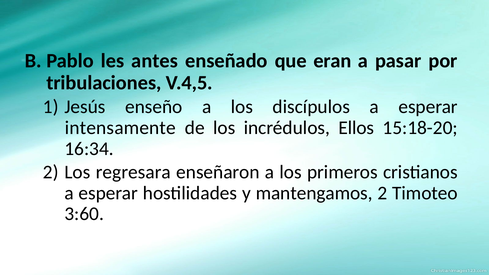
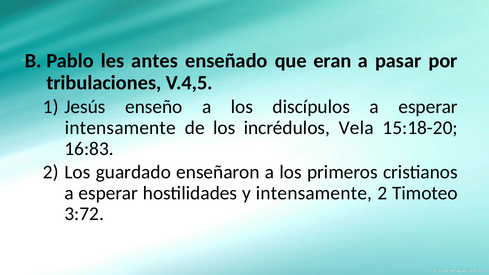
Ellos: Ellos -> Vela
16:34: 16:34 -> 16:83
regresara: regresara -> guardado
y mantengamos: mantengamos -> intensamente
3:60: 3:60 -> 3:72
